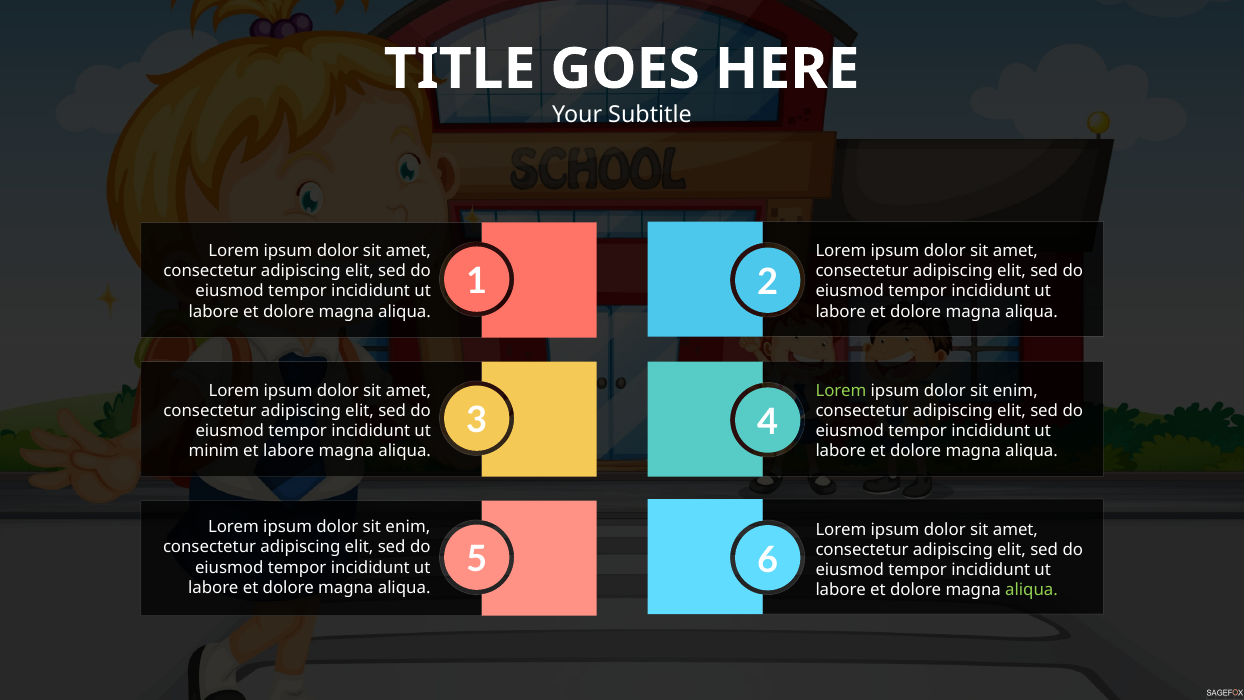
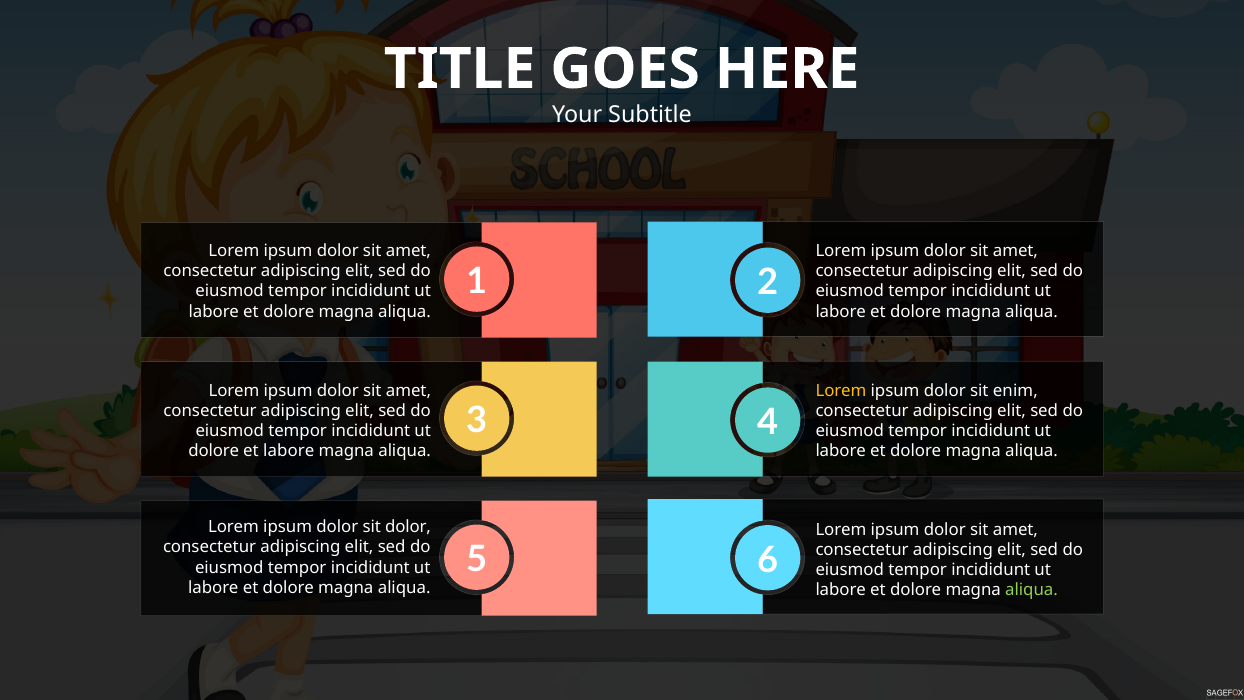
Lorem at (841, 390) colour: light green -> yellow
minim at (214, 451): minim -> dolore
enim at (408, 527): enim -> dolor
